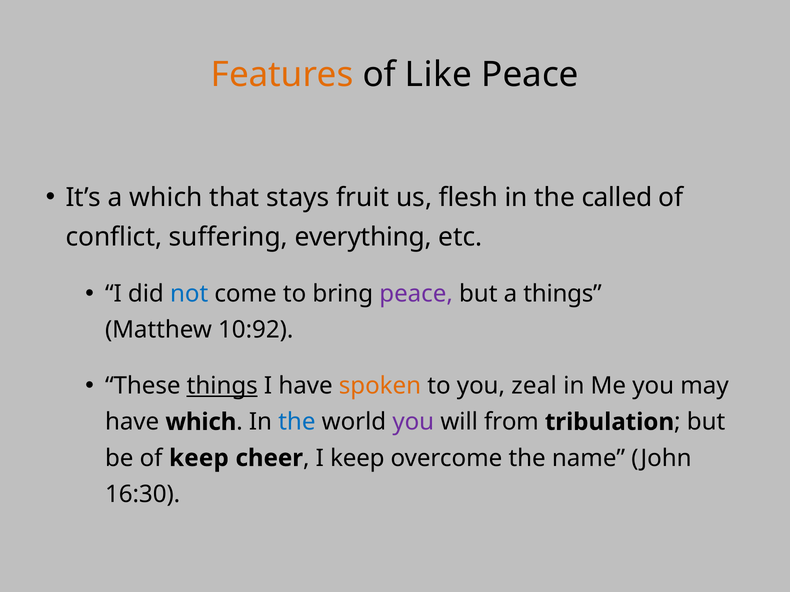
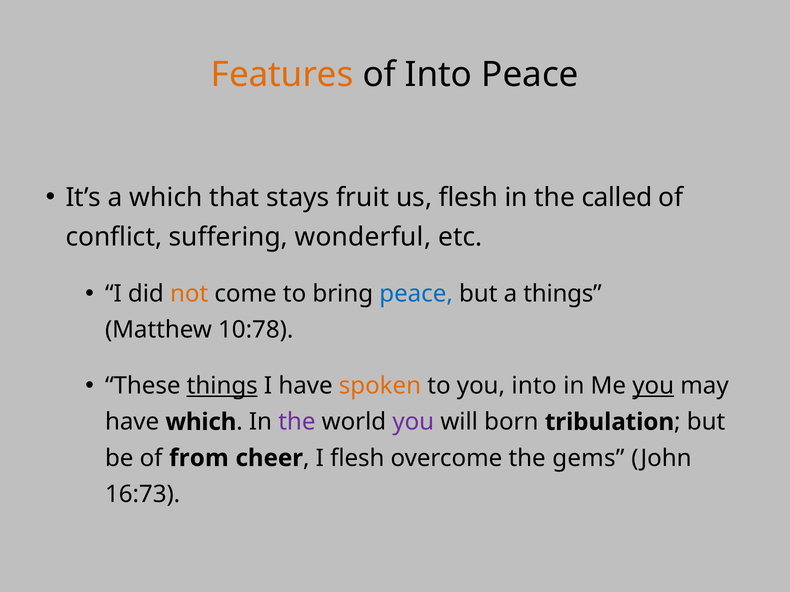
of Like: Like -> Into
everything: everything -> wonderful
not colour: blue -> orange
peace at (416, 294) colour: purple -> blue
10:92: 10:92 -> 10:78
you zeal: zeal -> into
you at (653, 386) underline: none -> present
the at (297, 422) colour: blue -> purple
from: from -> born
of keep: keep -> from
I keep: keep -> flesh
name: name -> gems
16:30: 16:30 -> 16:73
